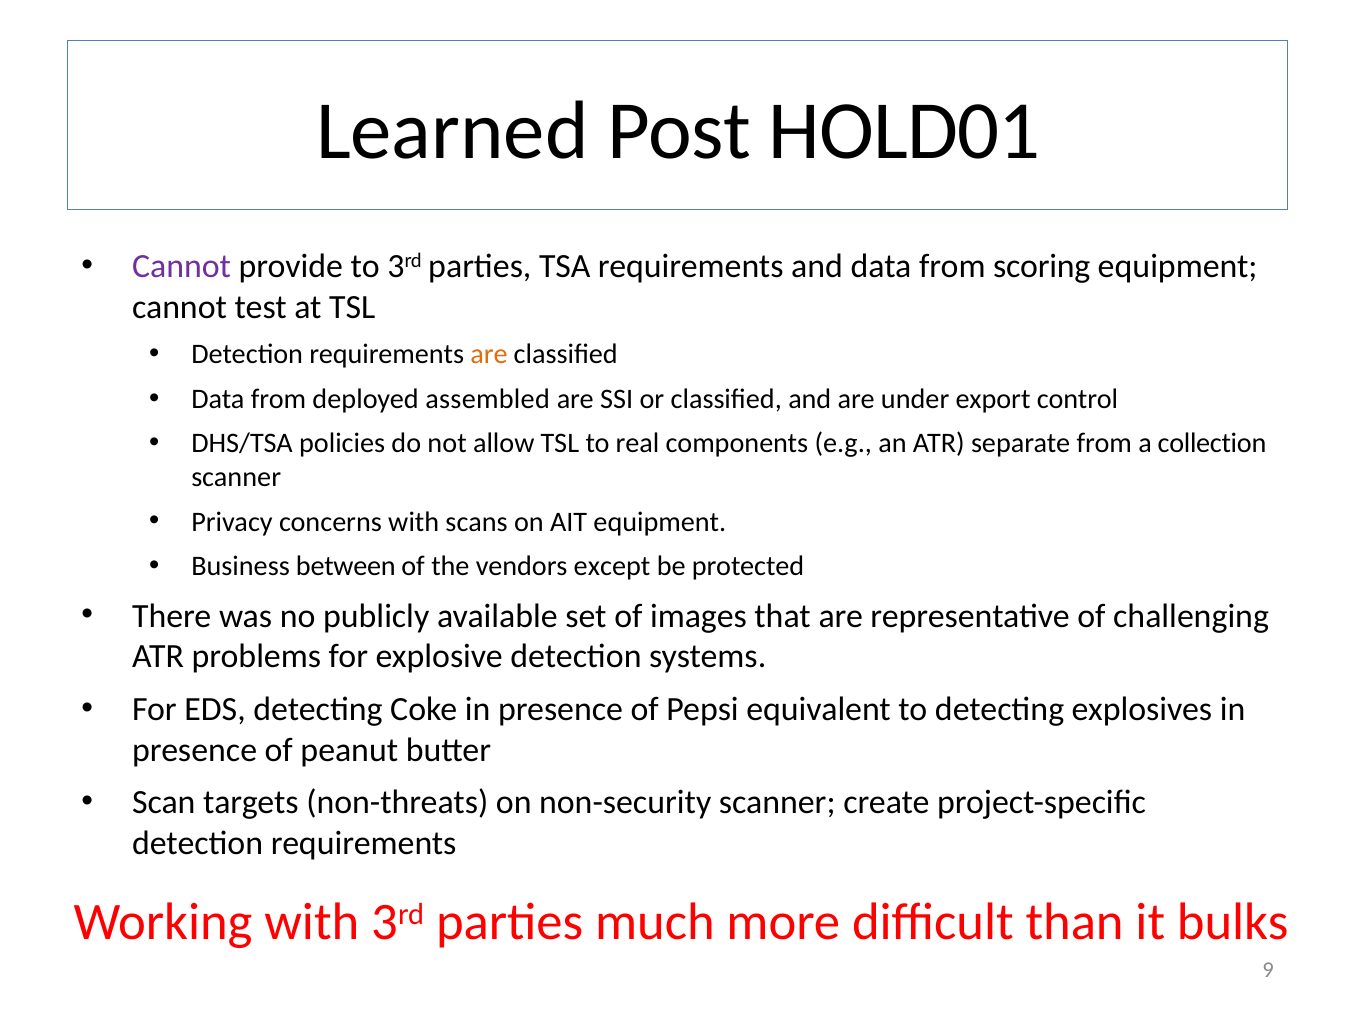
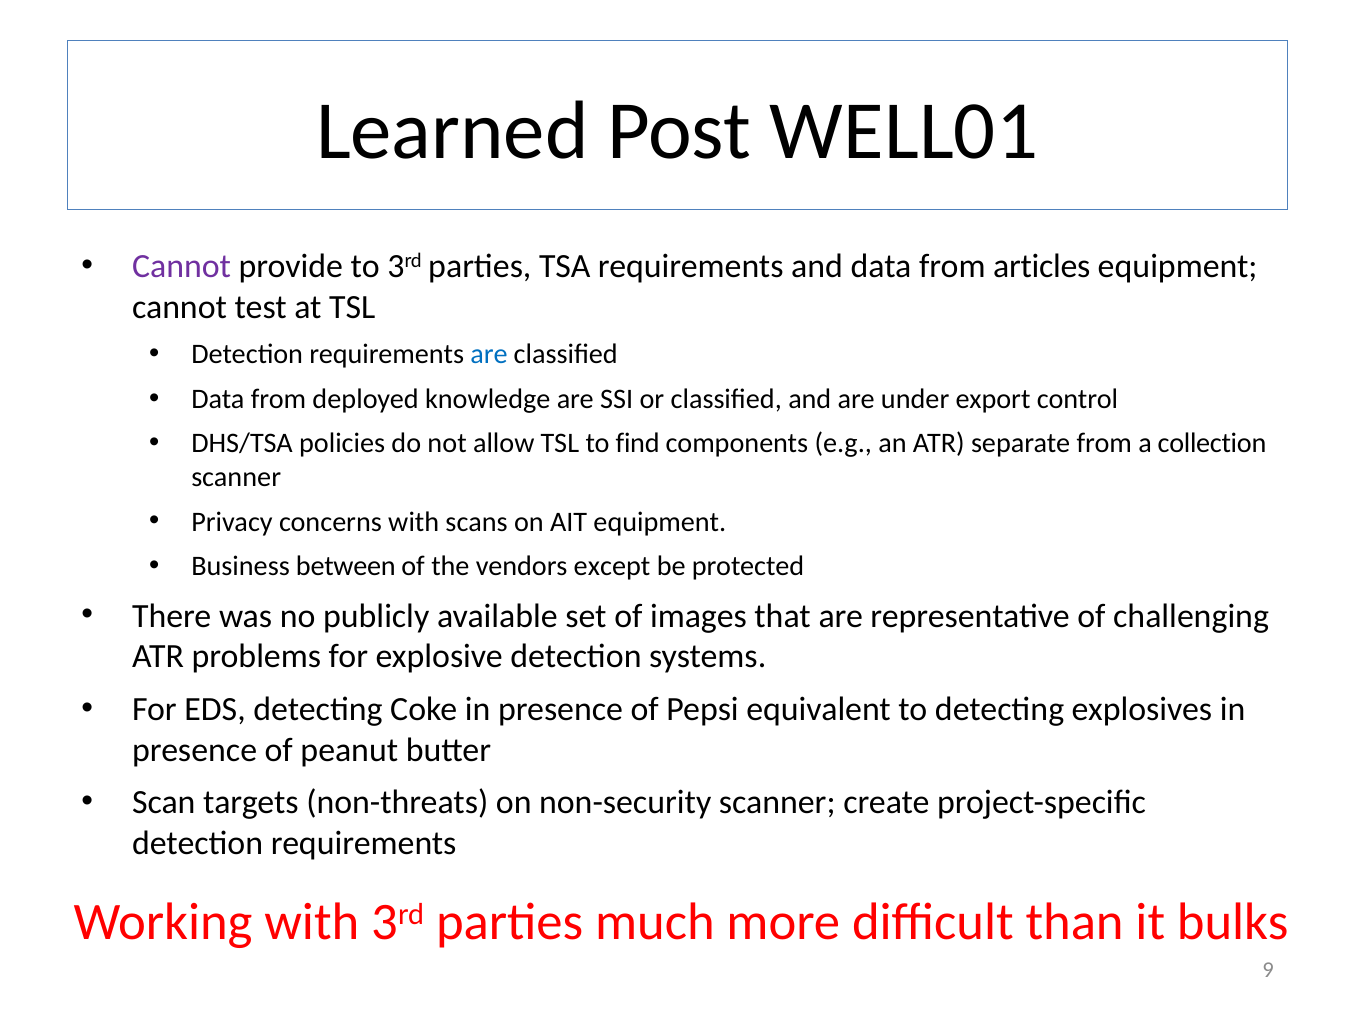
HOLD01: HOLD01 -> WELL01
scoring: scoring -> articles
are at (489, 355) colour: orange -> blue
assembled: assembled -> knowledge
real: real -> find
